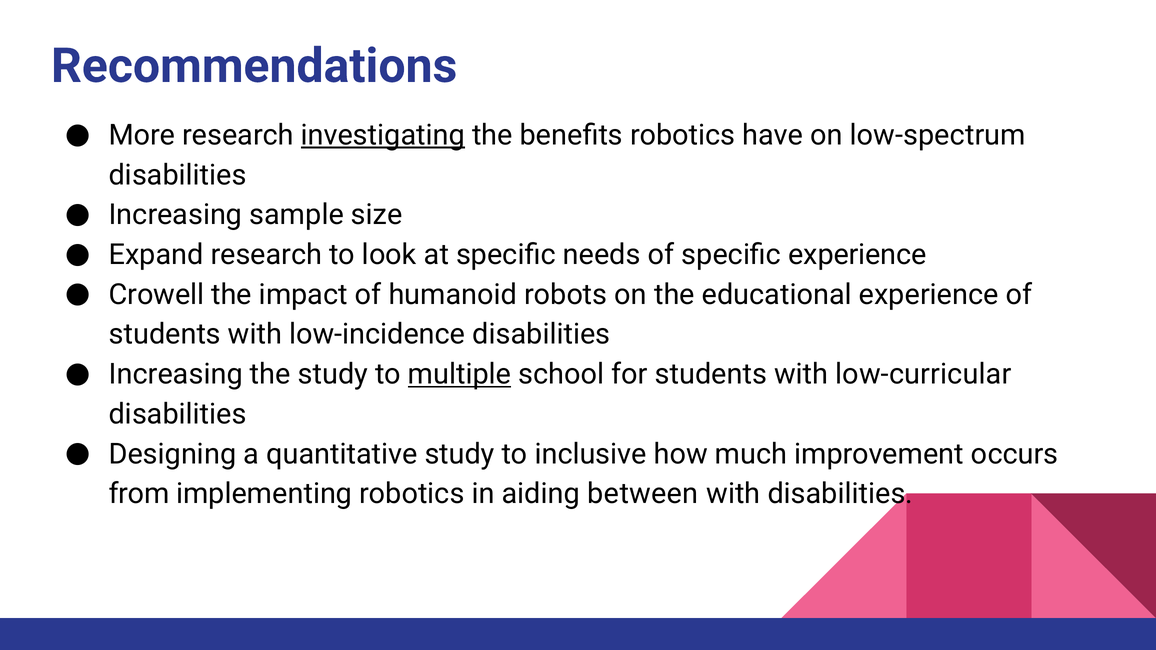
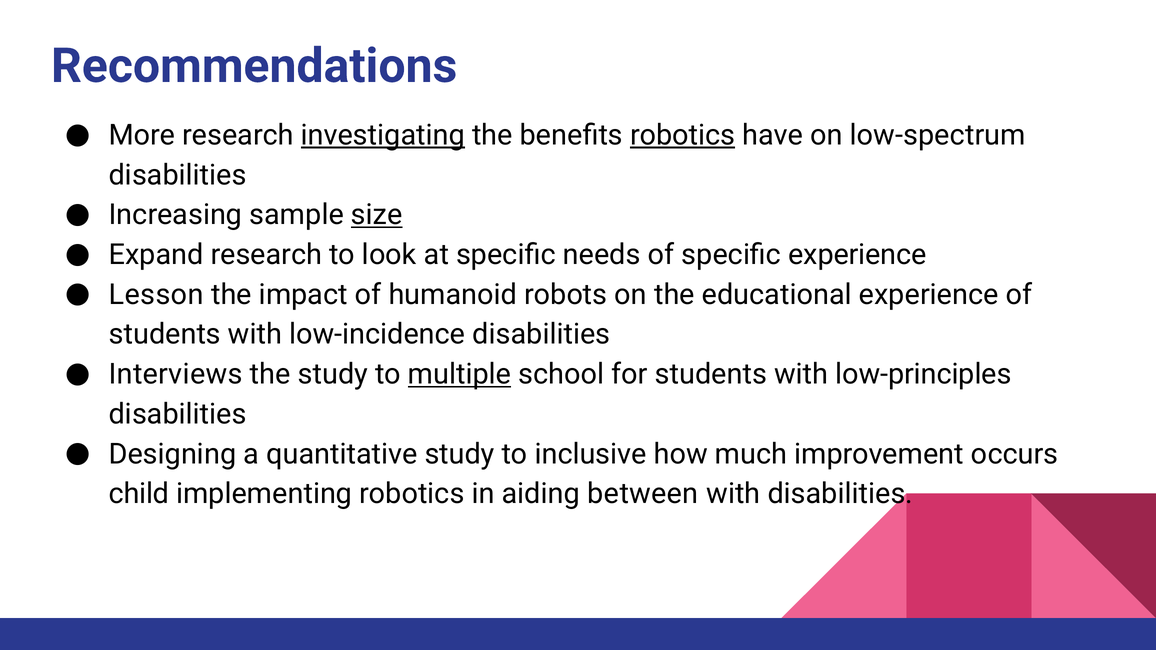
robotics at (683, 135) underline: none -> present
size underline: none -> present
Crowell: Crowell -> Lesson
Increasing at (176, 374): Increasing -> Interviews
low-curricular: low-curricular -> low-principles
from: from -> child
